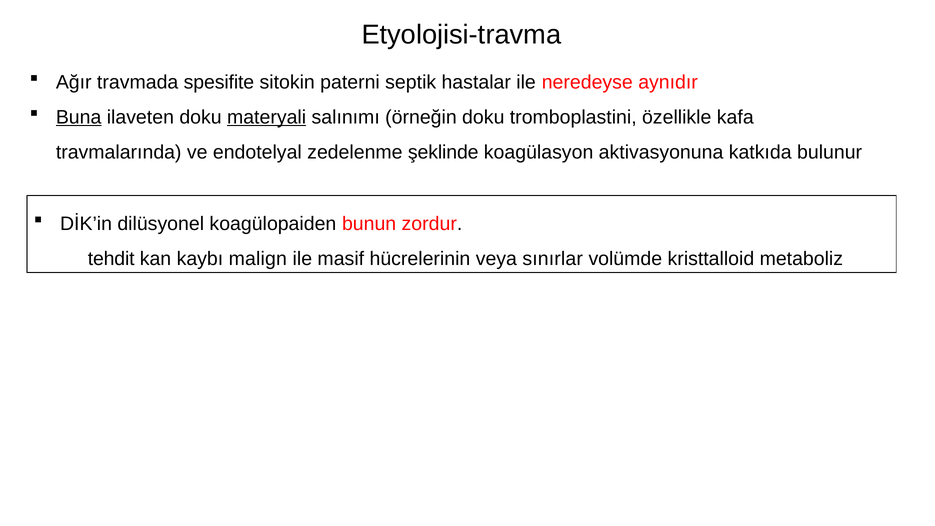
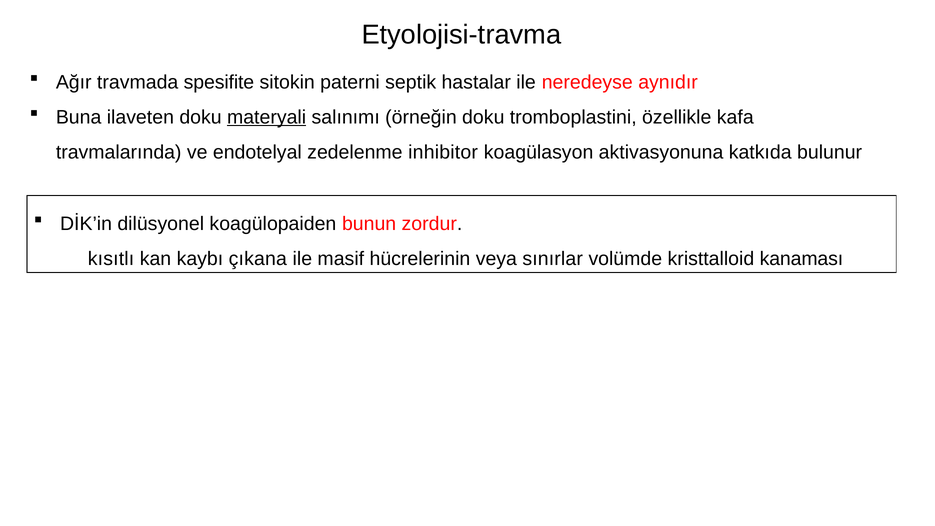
Buna underline: present -> none
şeklinde: şeklinde -> inhibitor
tehdit: tehdit -> kısıtlı
malign: malign -> çıkana
metaboliz: metaboliz -> kanaması
